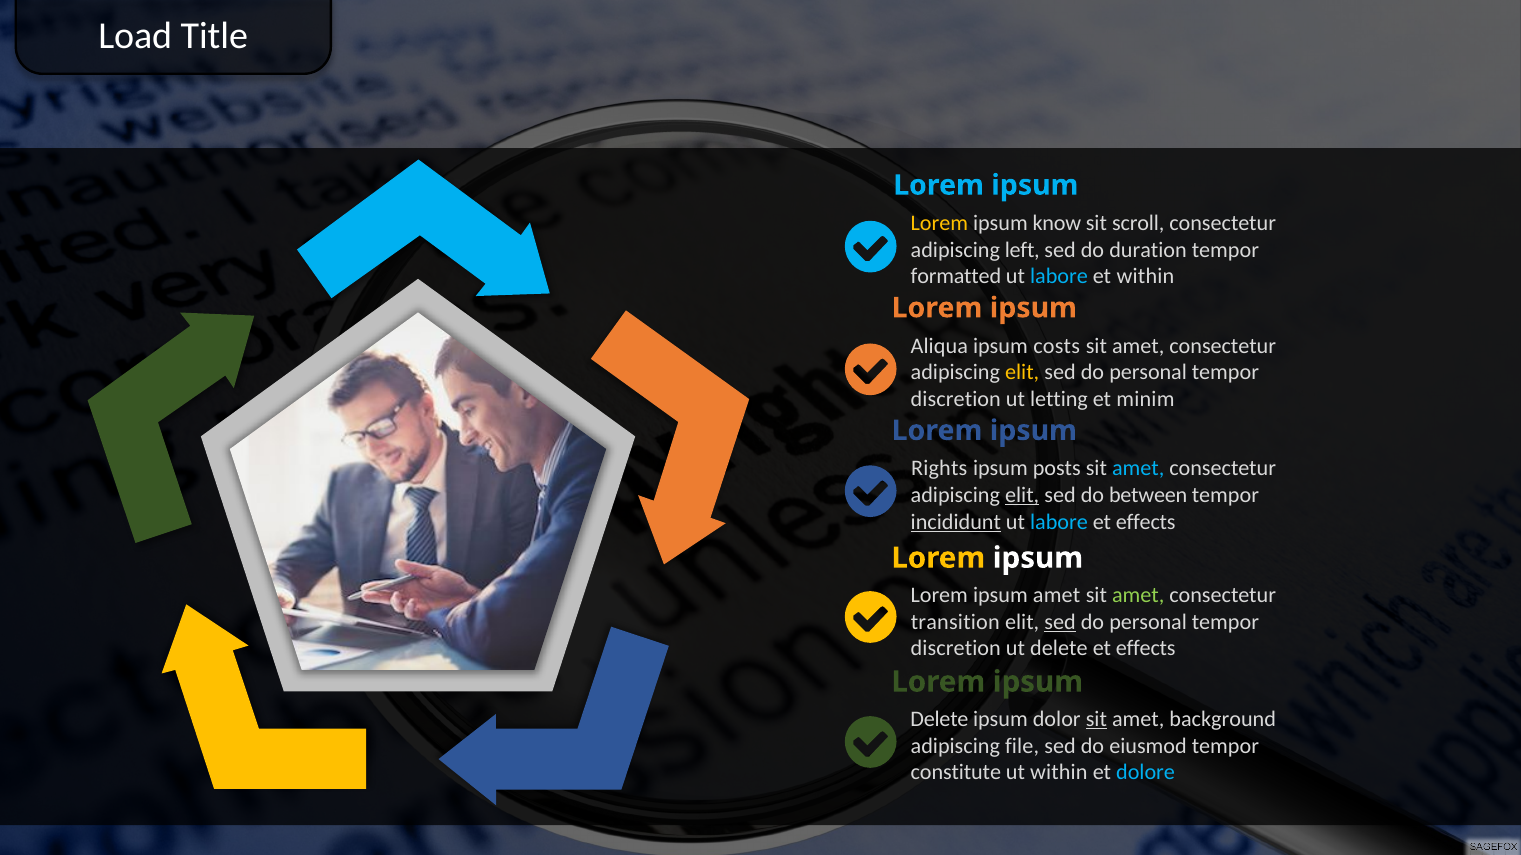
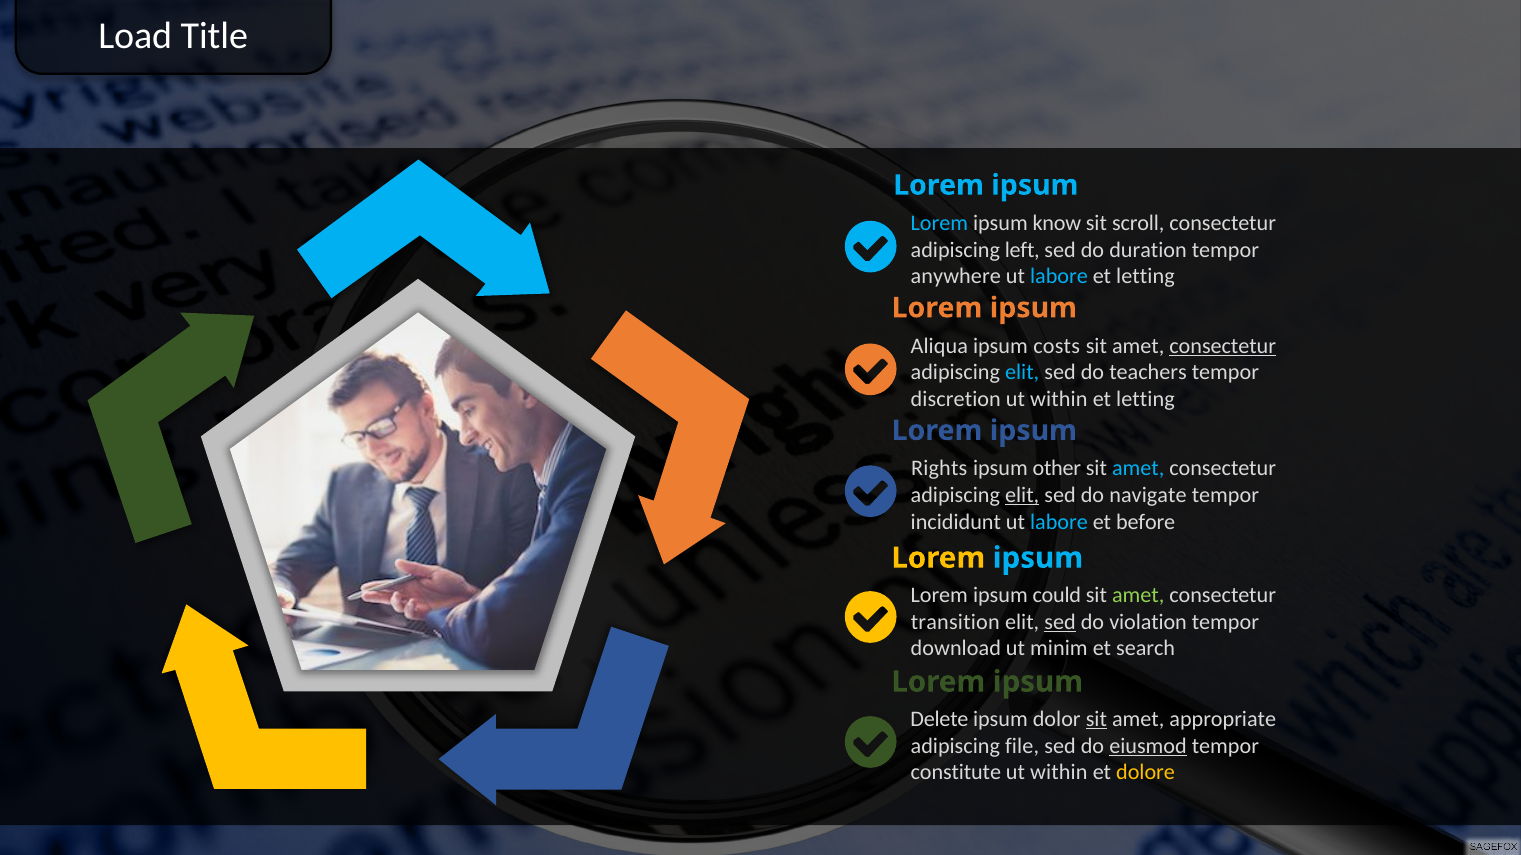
Lorem at (939, 223) colour: yellow -> light blue
formatted: formatted -> anywhere
within at (1145, 277): within -> letting
consectetur at (1223, 346) underline: none -> present
elit at (1022, 373) colour: yellow -> light blue
personal at (1148, 373): personal -> teachers
letting at (1059, 399): letting -> within
minim at (1145, 399): minim -> letting
posts: posts -> other
between: between -> navigate
incididunt underline: present -> none
effects at (1146, 522): effects -> before
ipsum at (1038, 558) colour: white -> light blue
ipsum amet: amet -> could
personal at (1148, 622): personal -> violation
discretion at (956, 649): discretion -> download
ut delete: delete -> minim
effects at (1146, 649): effects -> search
background: background -> appropriate
eiusmod underline: none -> present
dolore colour: light blue -> yellow
